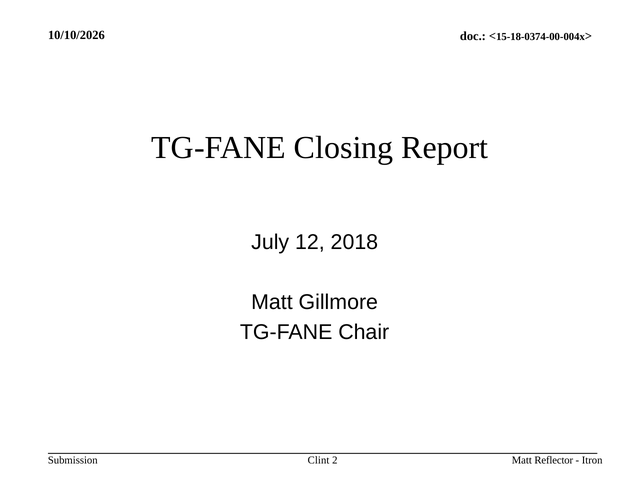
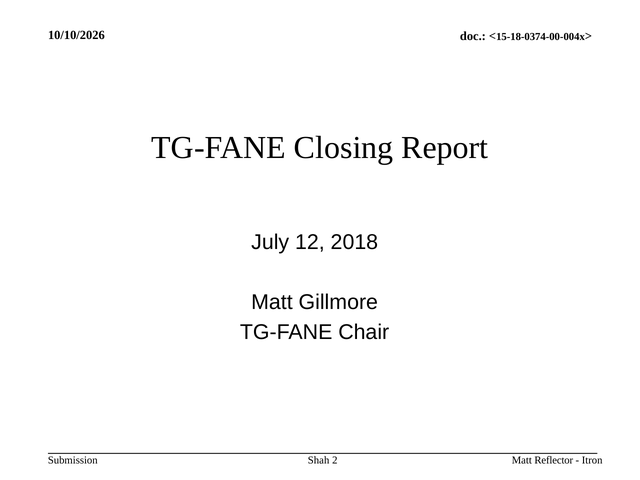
Clint: Clint -> Shah
